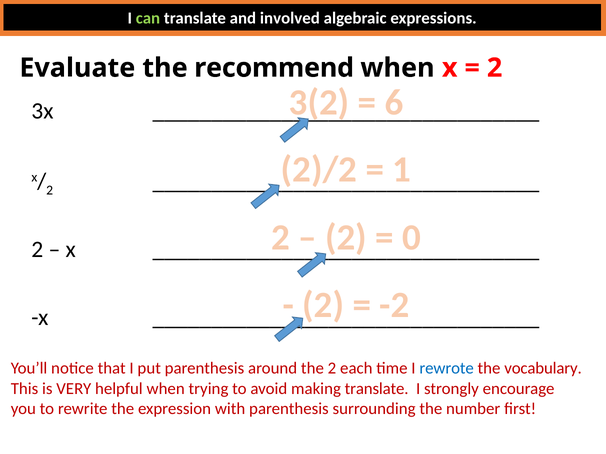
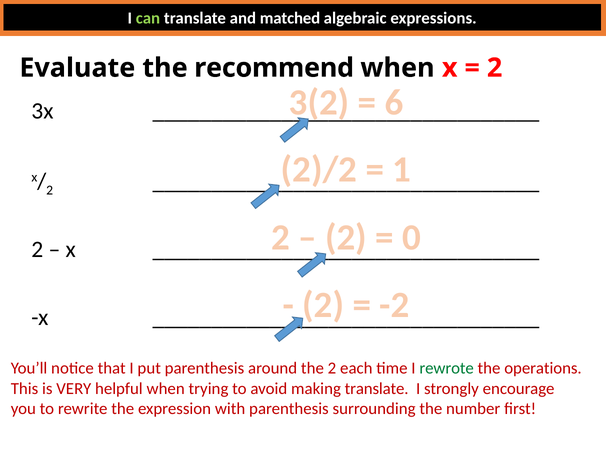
involved: involved -> matched
rewrote colour: blue -> green
vocabulary: vocabulary -> operations
